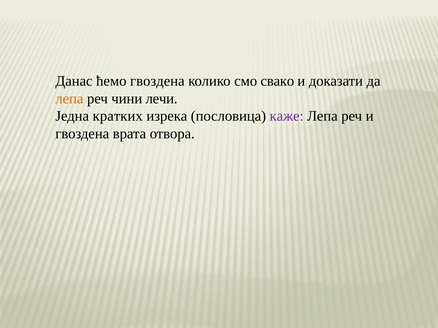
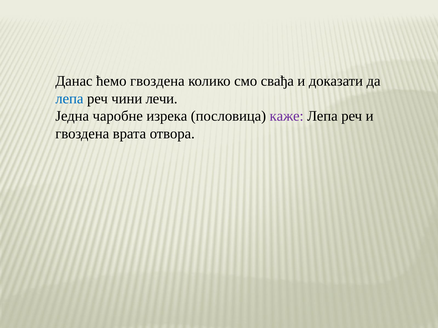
свако: свако -> свађа
лепа at (69, 99) colour: orange -> blue
кратких: кратких -> чаробне
